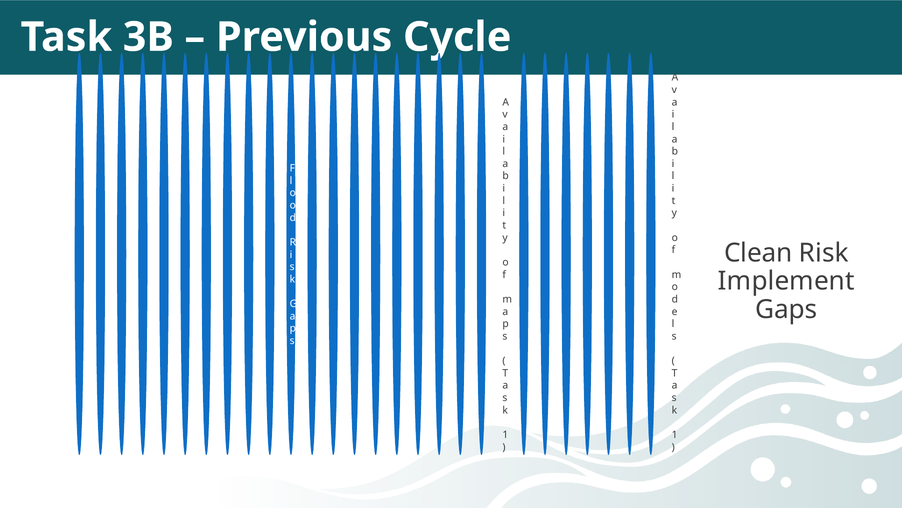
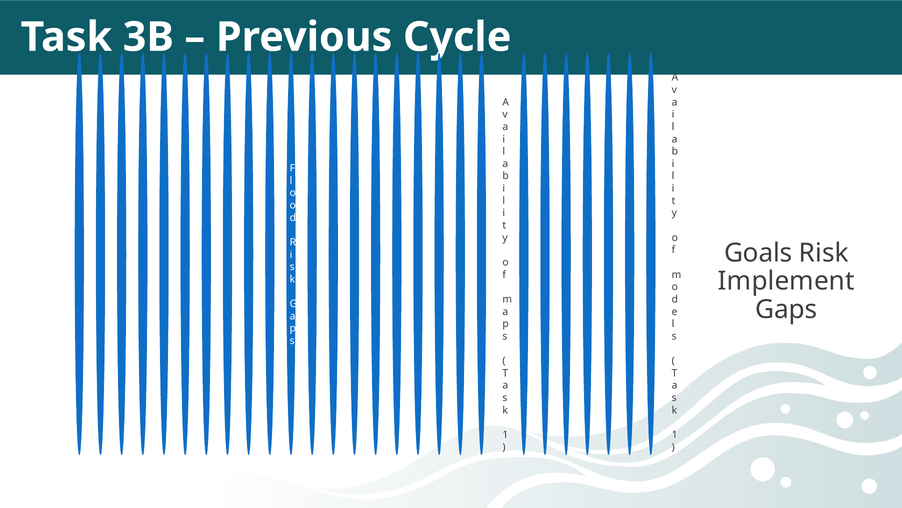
Clean: Clean -> Goals
